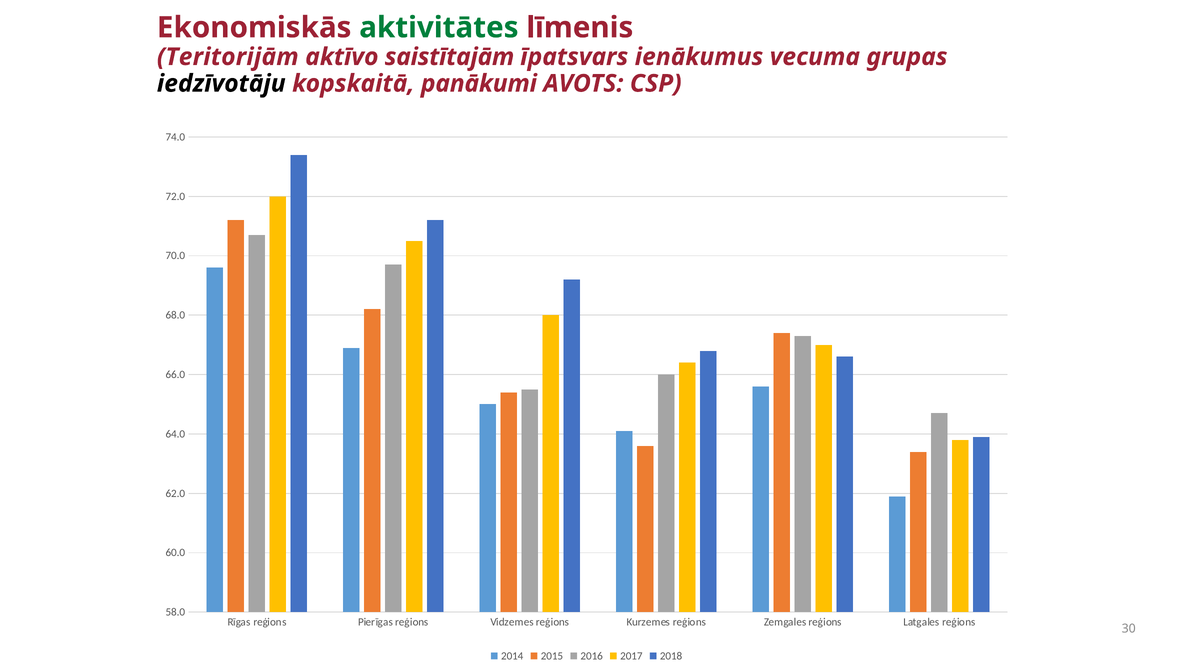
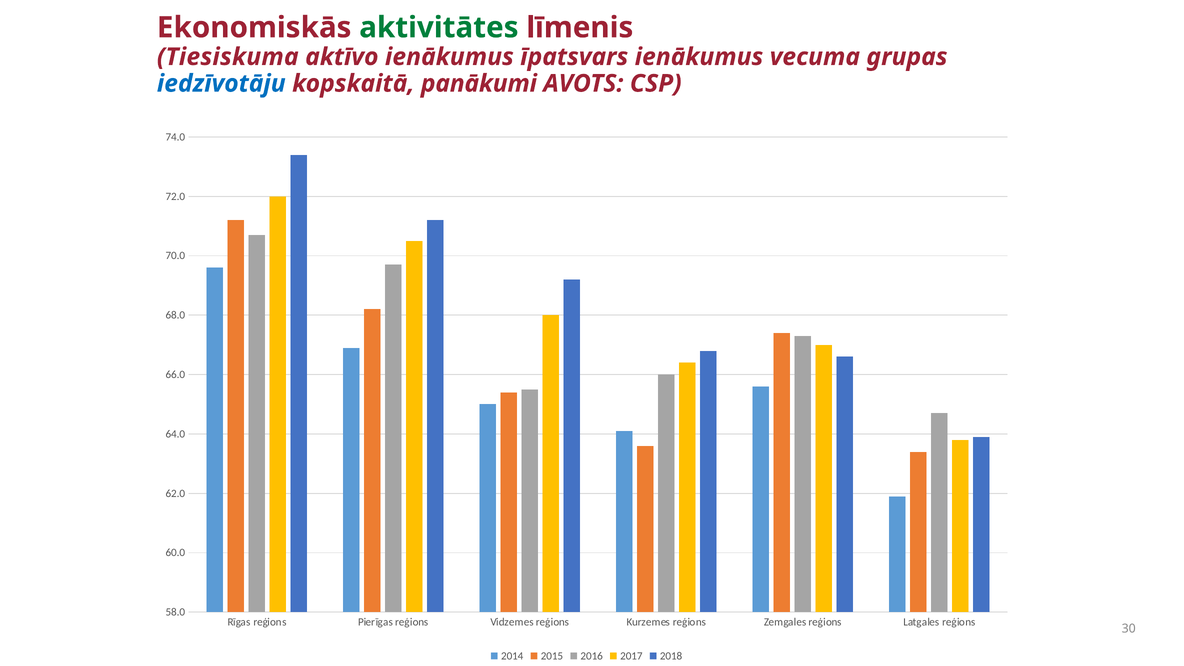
Teritorijām: Teritorijām -> Tiesiskuma
aktīvo saistītajām: saistītajām -> ienākumus
iedzīvotāju colour: black -> blue
